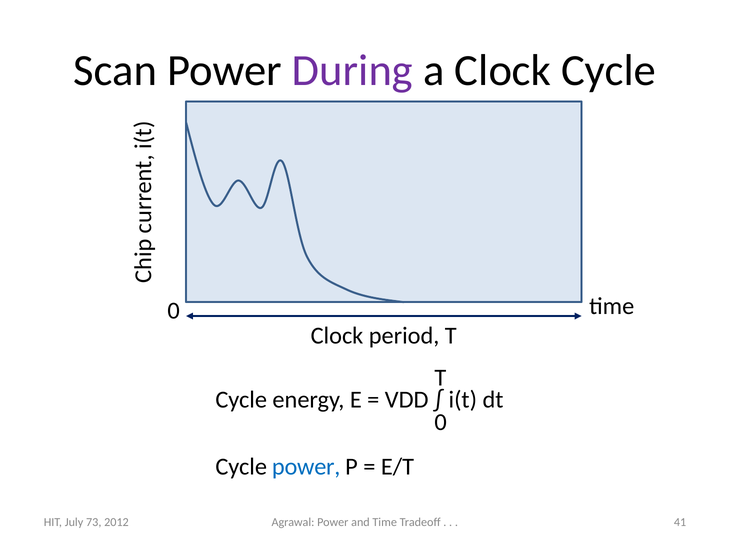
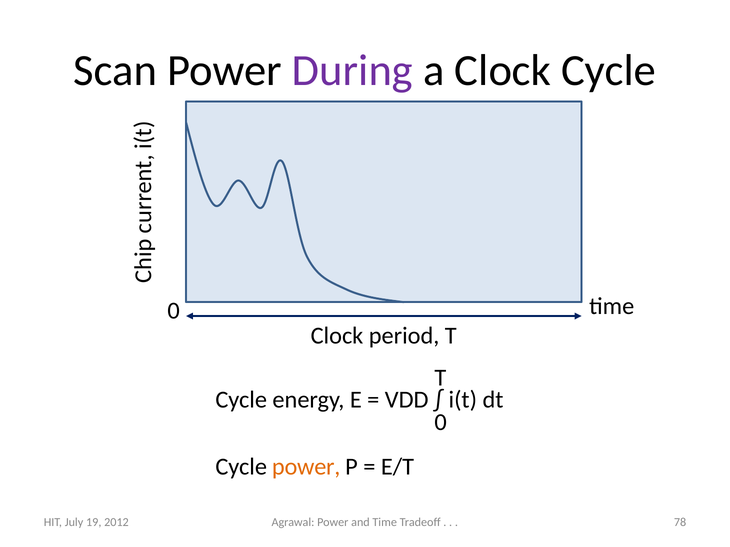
power at (306, 467) colour: blue -> orange
41: 41 -> 78
73: 73 -> 19
